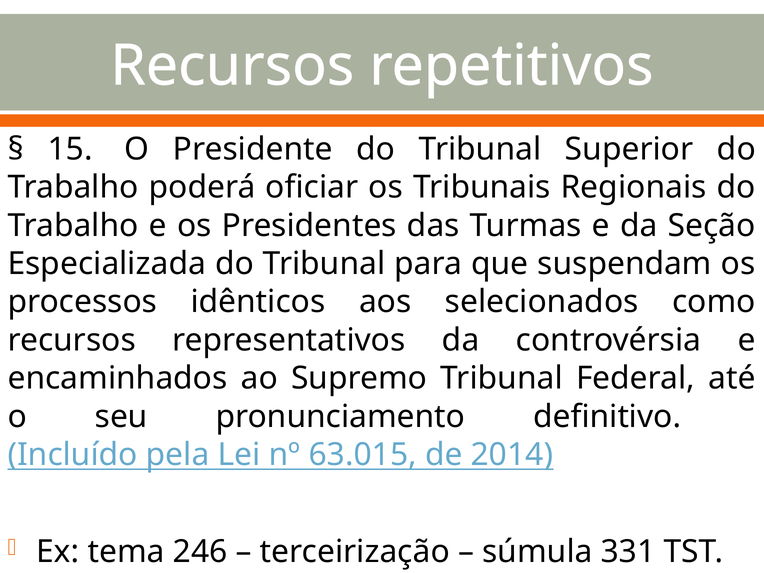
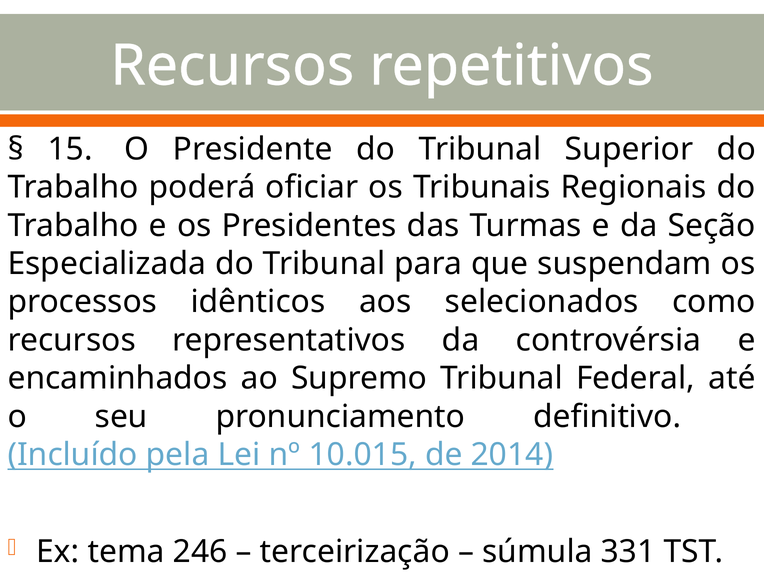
63.015: 63.015 -> 10.015
